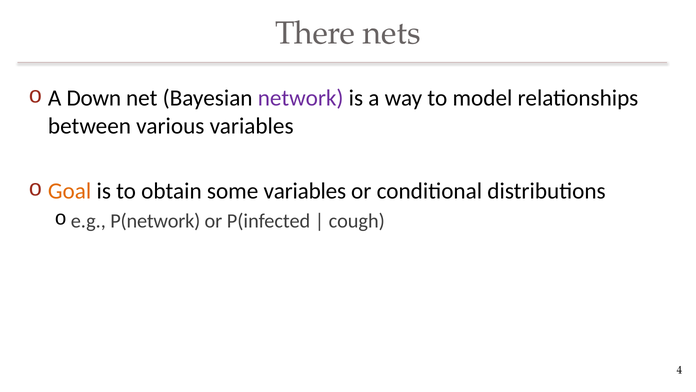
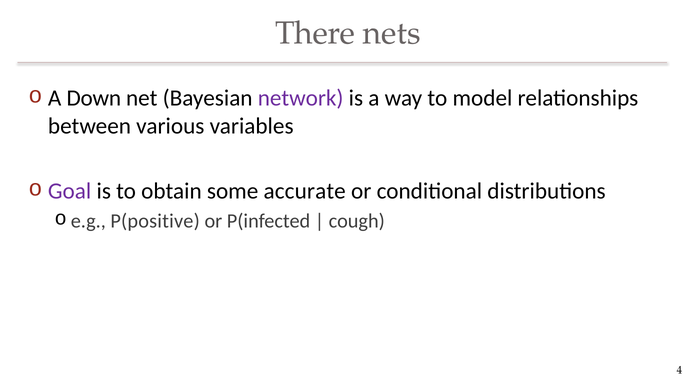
Goal colour: orange -> purple
some variables: variables -> accurate
P(network: P(network -> P(positive
